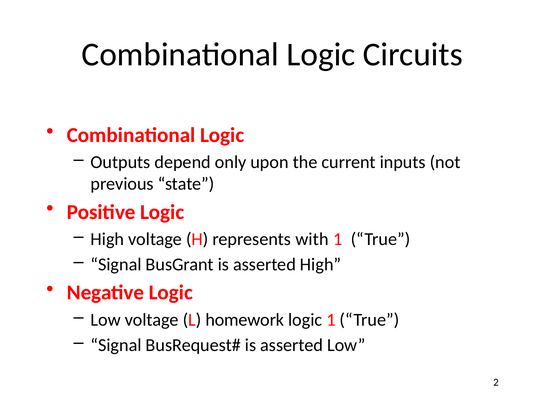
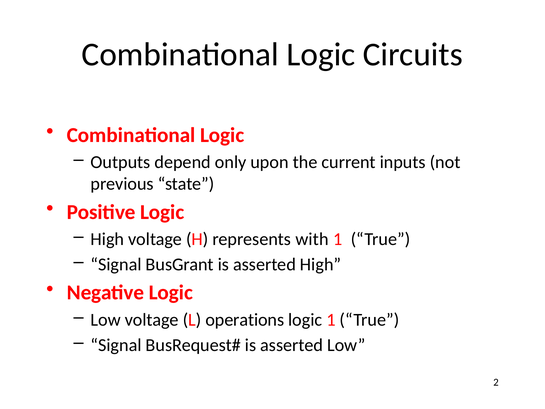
homework: homework -> operations
